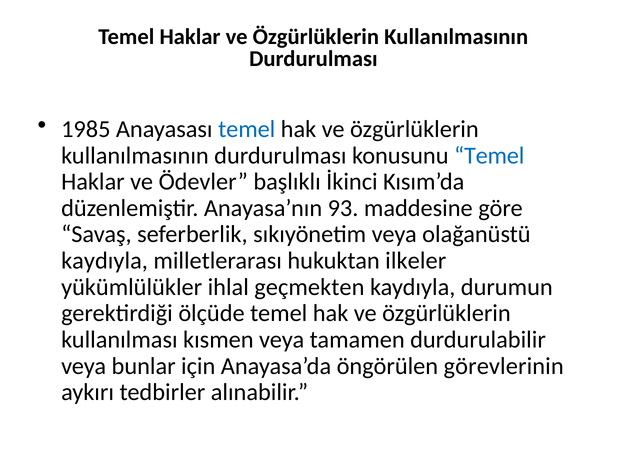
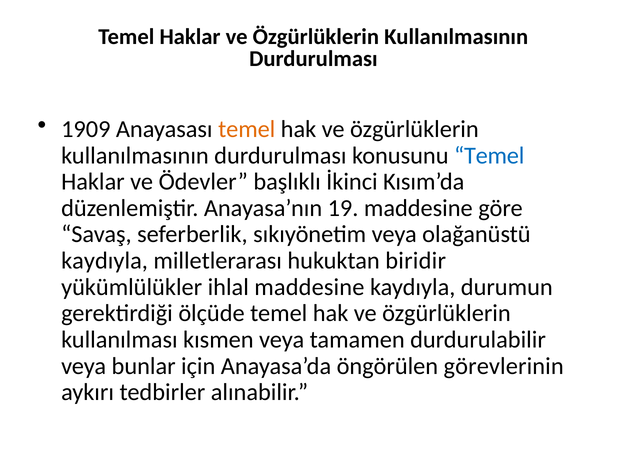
1985: 1985 -> 1909
temel at (247, 129) colour: blue -> orange
93: 93 -> 19
ilkeler: ilkeler -> biridir
ihlal geçmekten: geçmekten -> maddesine
